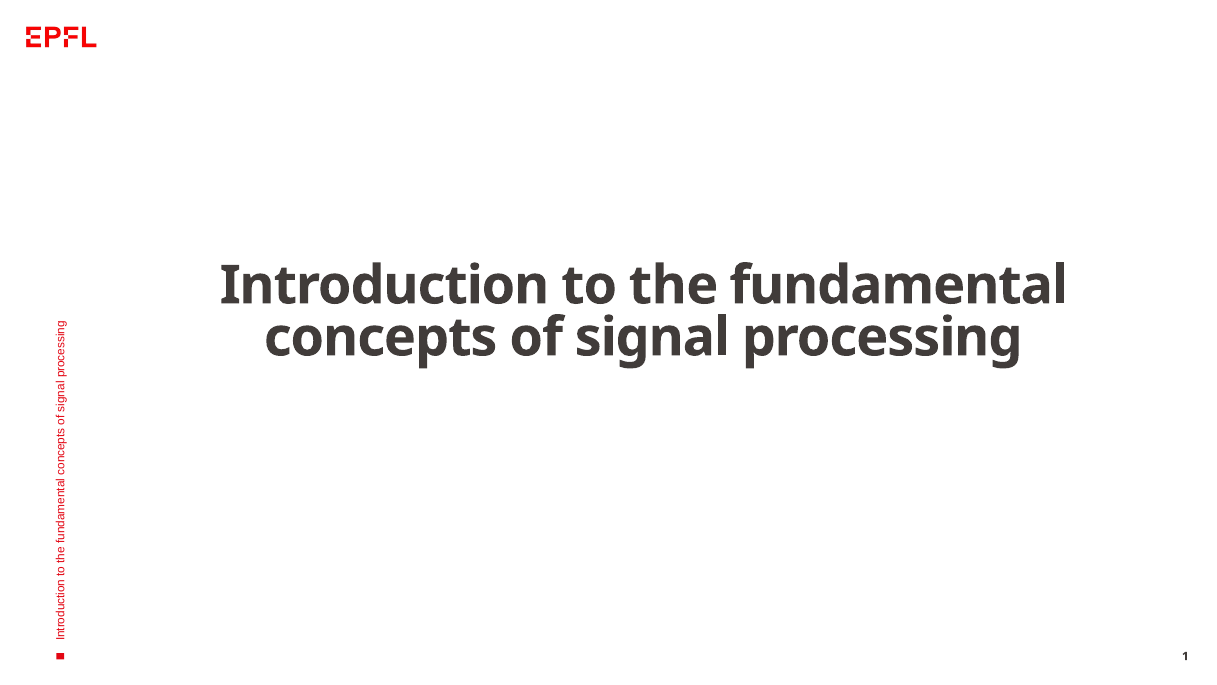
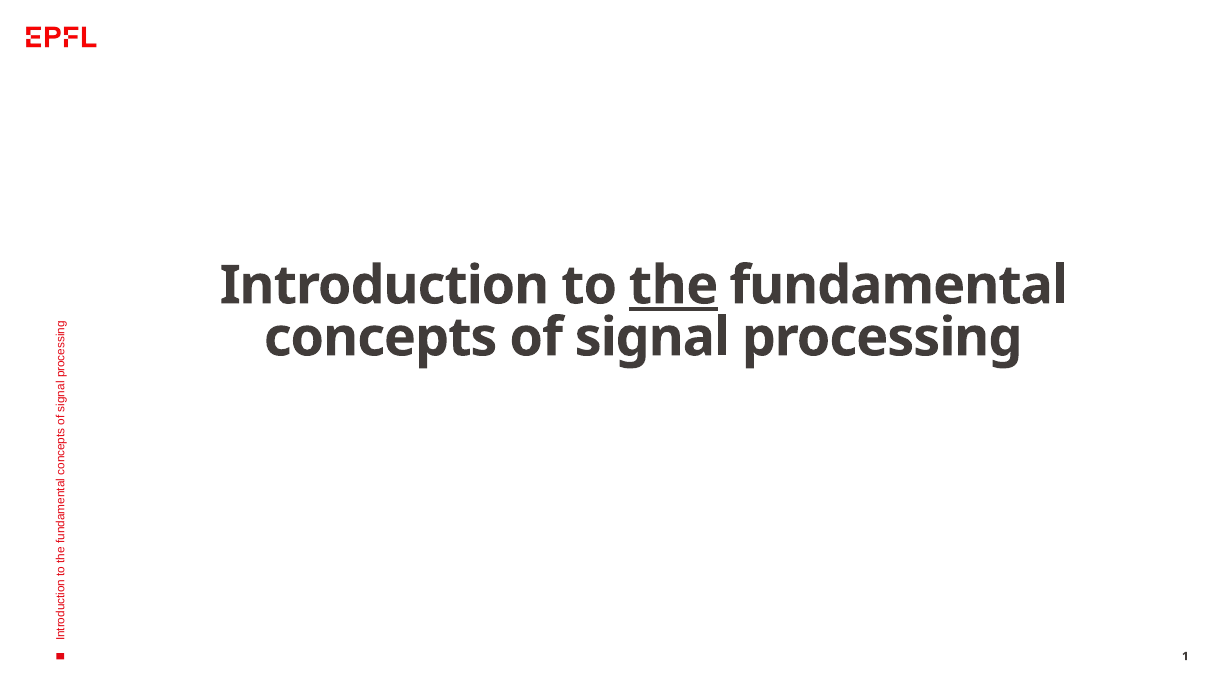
the underline: none -> present
